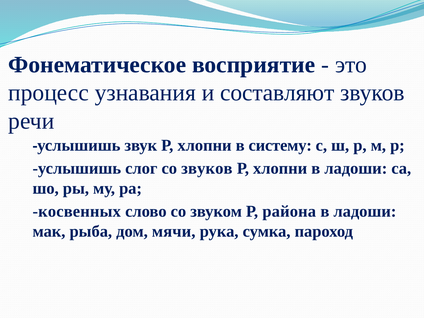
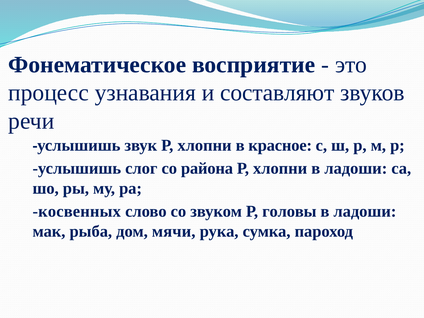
систему: систему -> красное
со звуков: звуков -> района
района: района -> головы
